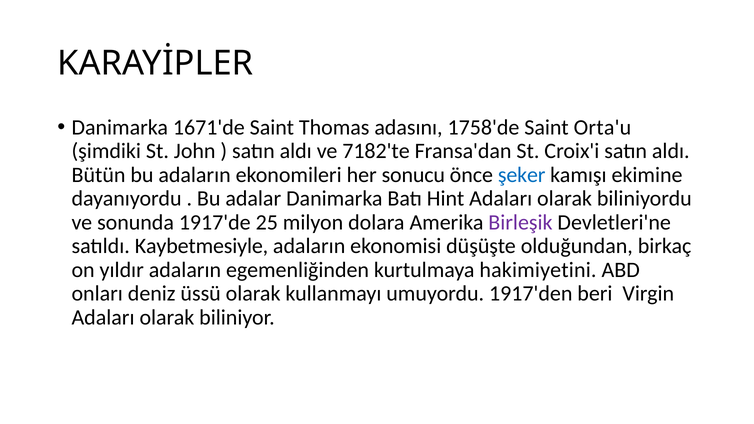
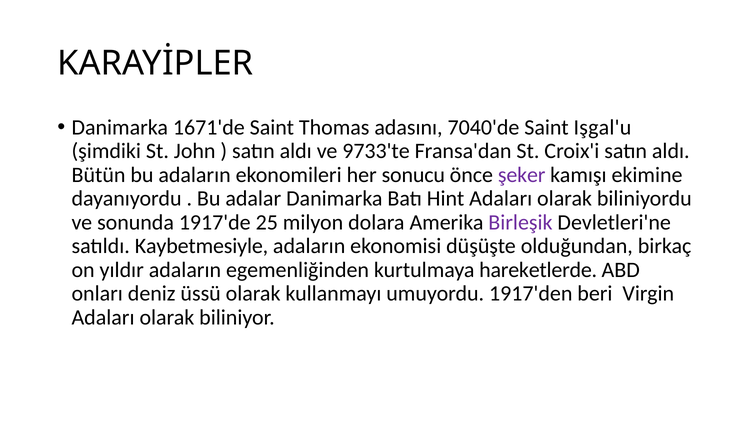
1758'de: 1758'de -> 7040'de
Orta'u: Orta'u -> Işgal'u
7182'te: 7182'te -> 9733'te
şeker colour: blue -> purple
hakimiyetini: hakimiyetini -> hareketlerde
